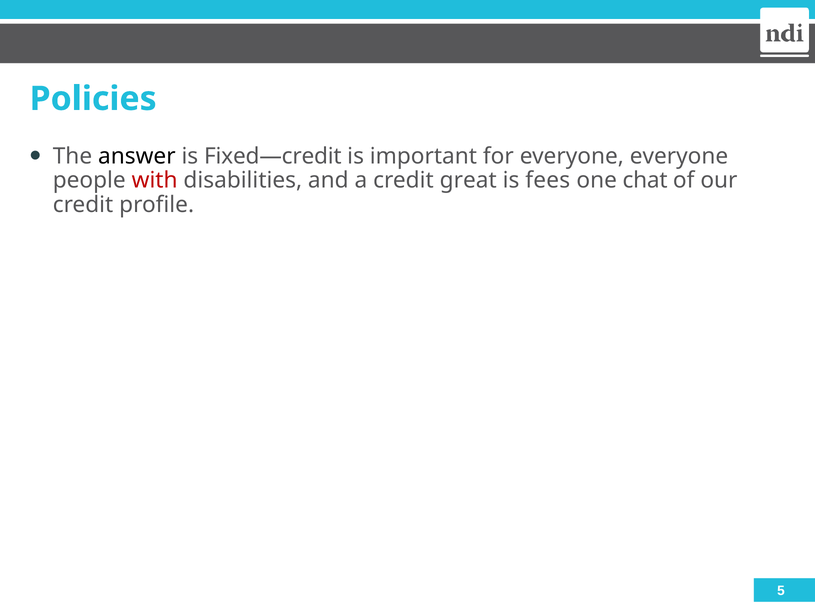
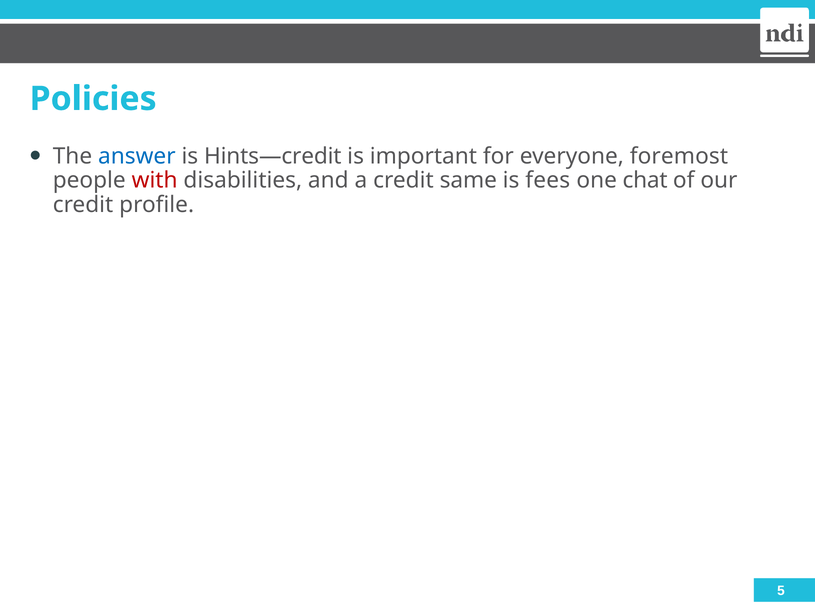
answer colour: black -> blue
Fixed—credit: Fixed—credit -> Hints—credit
everyone everyone: everyone -> foremost
great: great -> same
